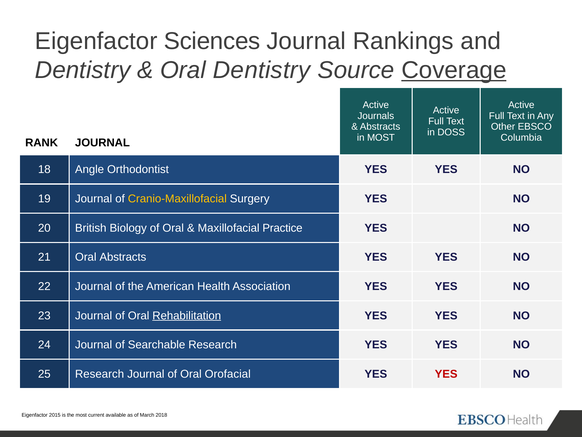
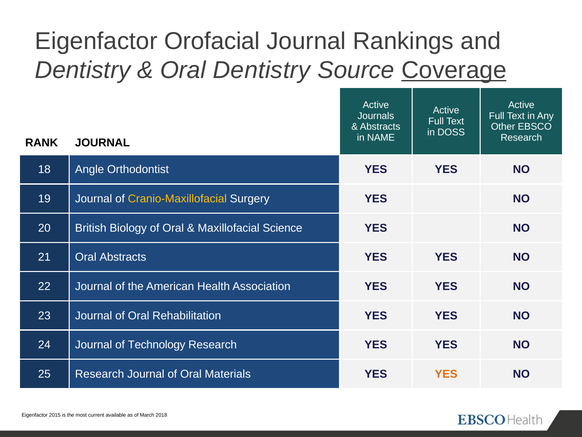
Sciences: Sciences -> Orofacial
in MOST: MOST -> NAME
Columbia at (521, 137): Columbia -> Research
Practice: Practice -> Science
Rehabilitation underline: present -> none
Searchable: Searchable -> Technology
Orofacial: Orofacial -> Materials
YES at (446, 374) colour: red -> orange
